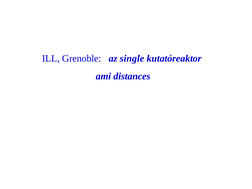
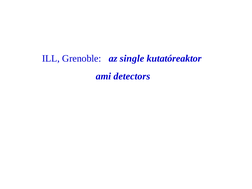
distances: distances -> detectors
